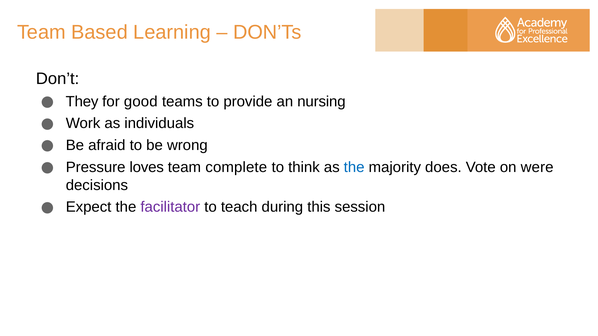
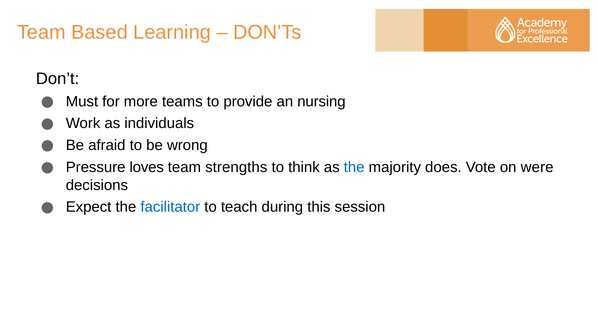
They: They -> Must
good: good -> more
complete: complete -> strengths
facilitator colour: purple -> blue
